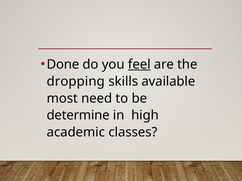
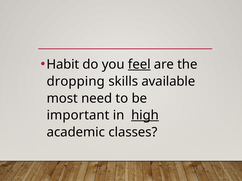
Done: Done -> Habit
determine: determine -> important
high underline: none -> present
